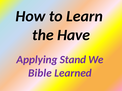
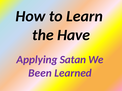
Stand: Stand -> Satan
Bible: Bible -> Been
